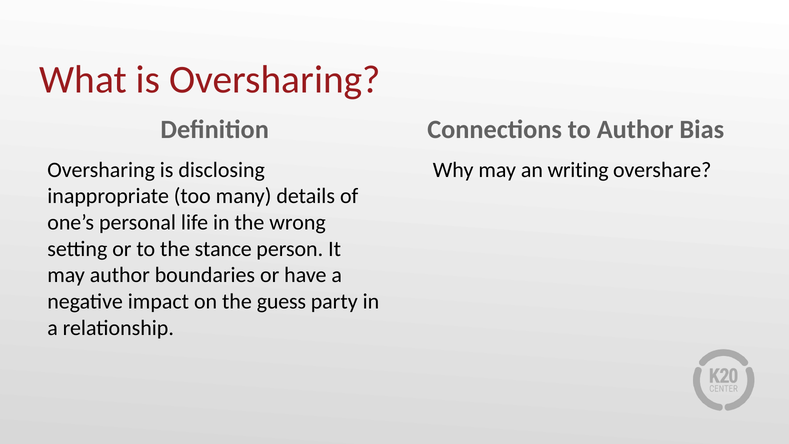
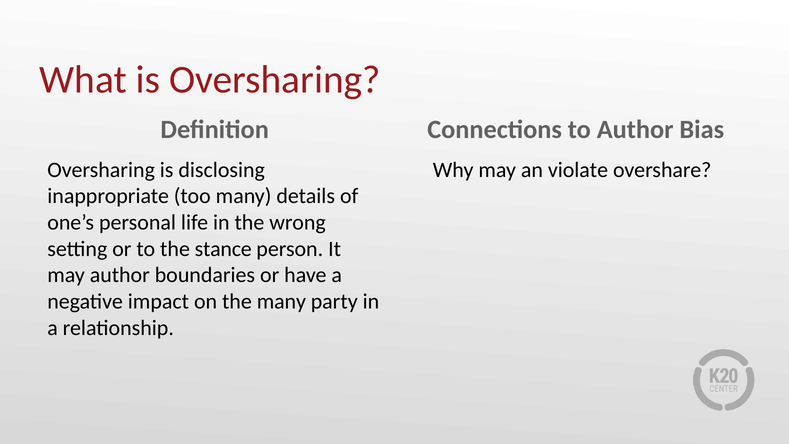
writing: writing -> violate
the guess: guess -> many
